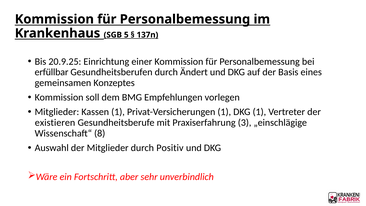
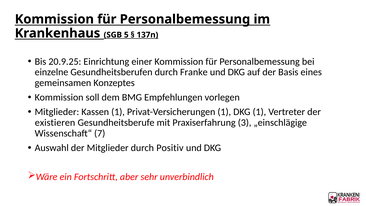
erfüllbar: erfüllbar -> einzelne
Ändert: Ändert -> Franke
8: 8 -> 7
